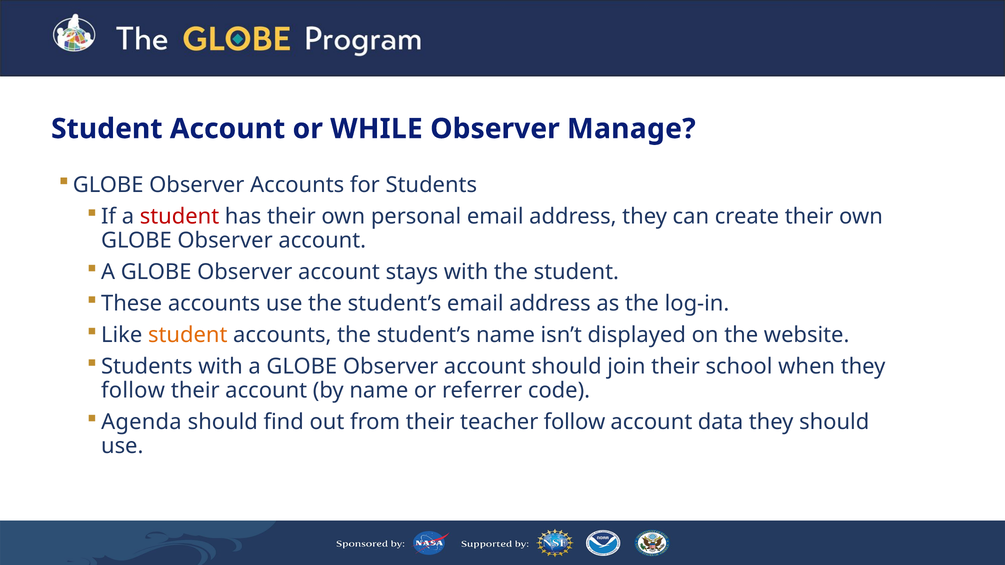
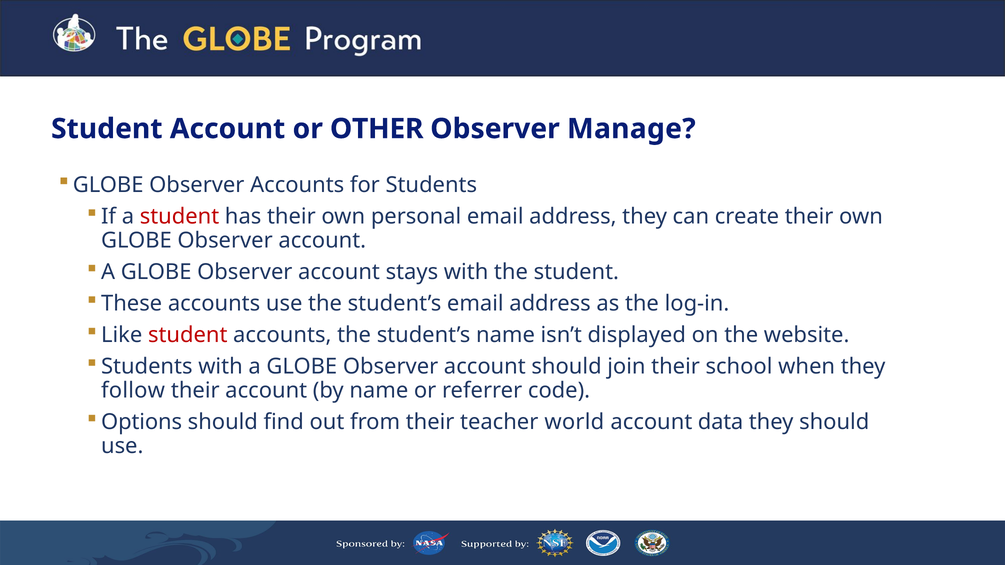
WHILE: WHILE -> OTHER
student at (188, 335) colour: orange -> red
Agenda: Agenda -> Options
teacher follow: follow -> world
